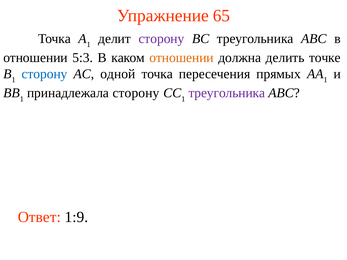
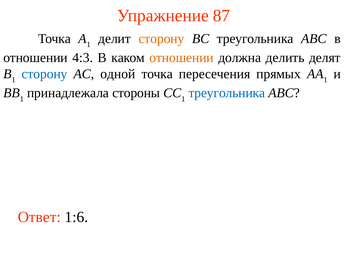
65: 65 -> 87
сторону at (161, 39) colour: purple -> orange
5:3: 5:3 -> 4:3
точке: точке -> делят
принадлежала сторону: сторону -> стороны
треугольника at (227, 93) colour: purple -> blue
1:9: 1:9 -> 1:6
